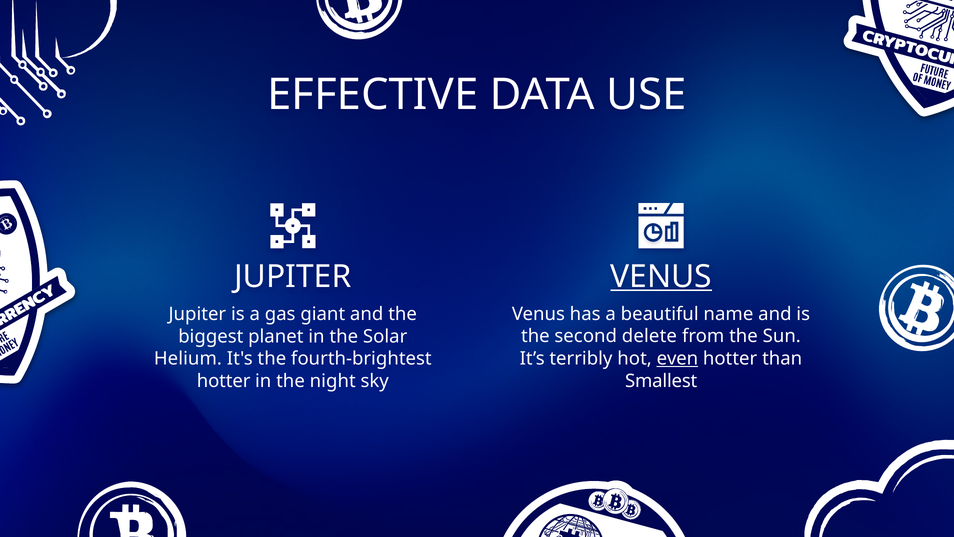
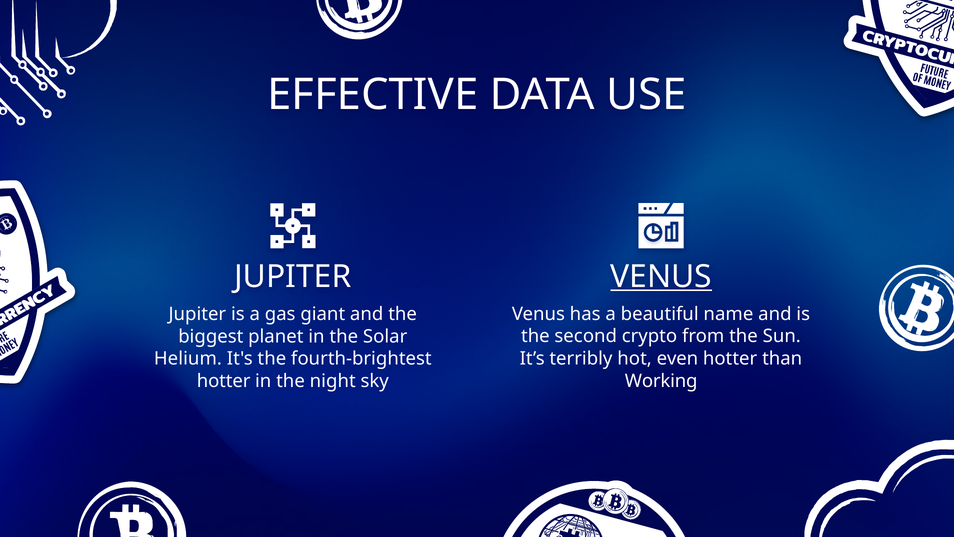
delete: delete -> crypto
even underline: present -> none
Smallest: Smallest -> Working
